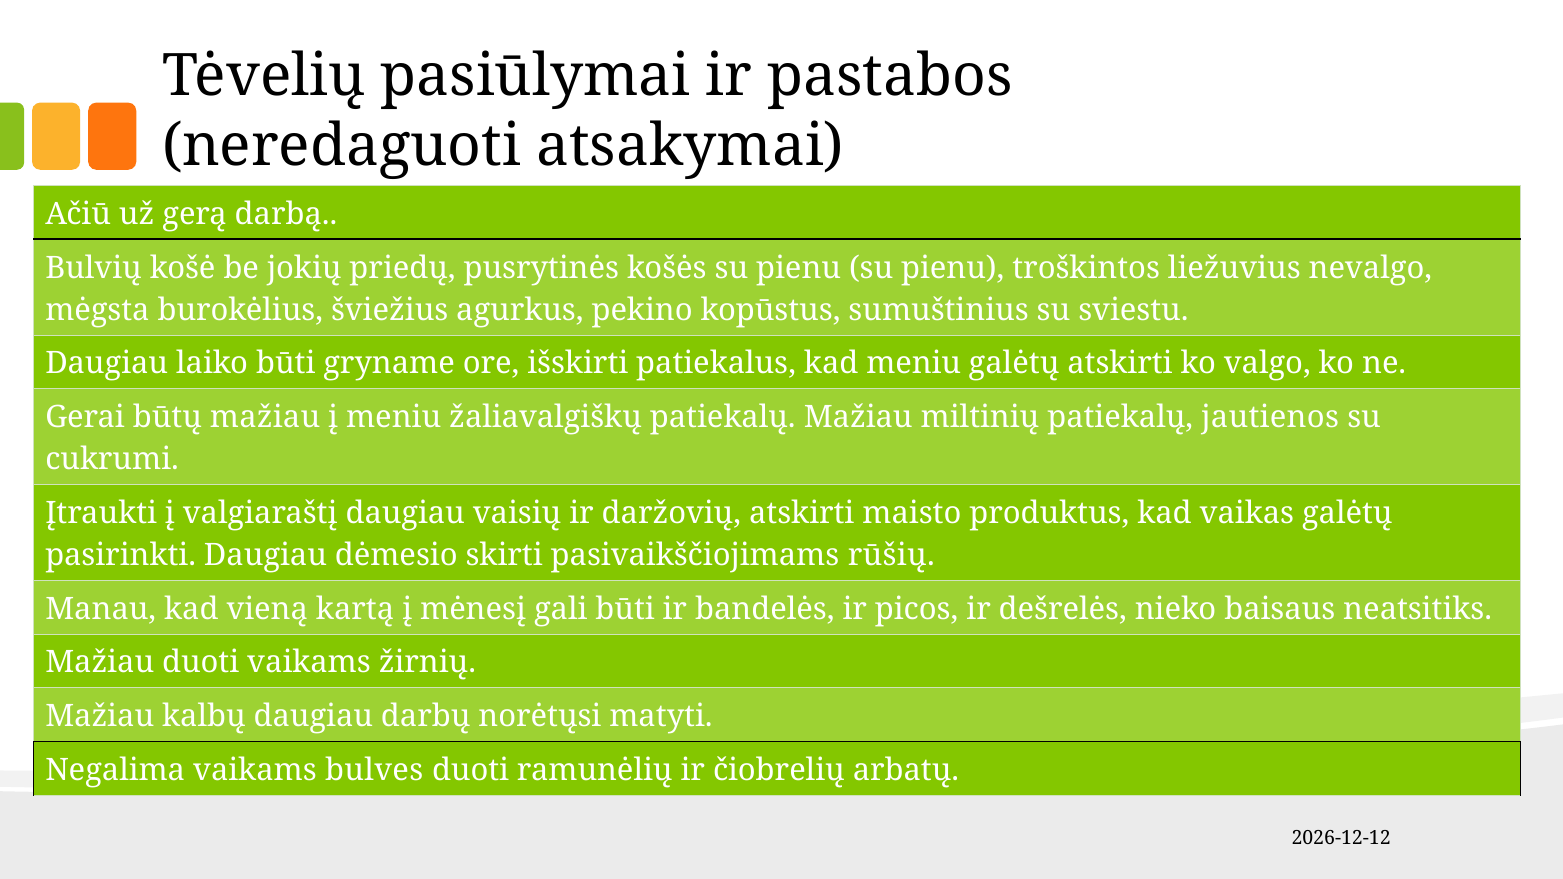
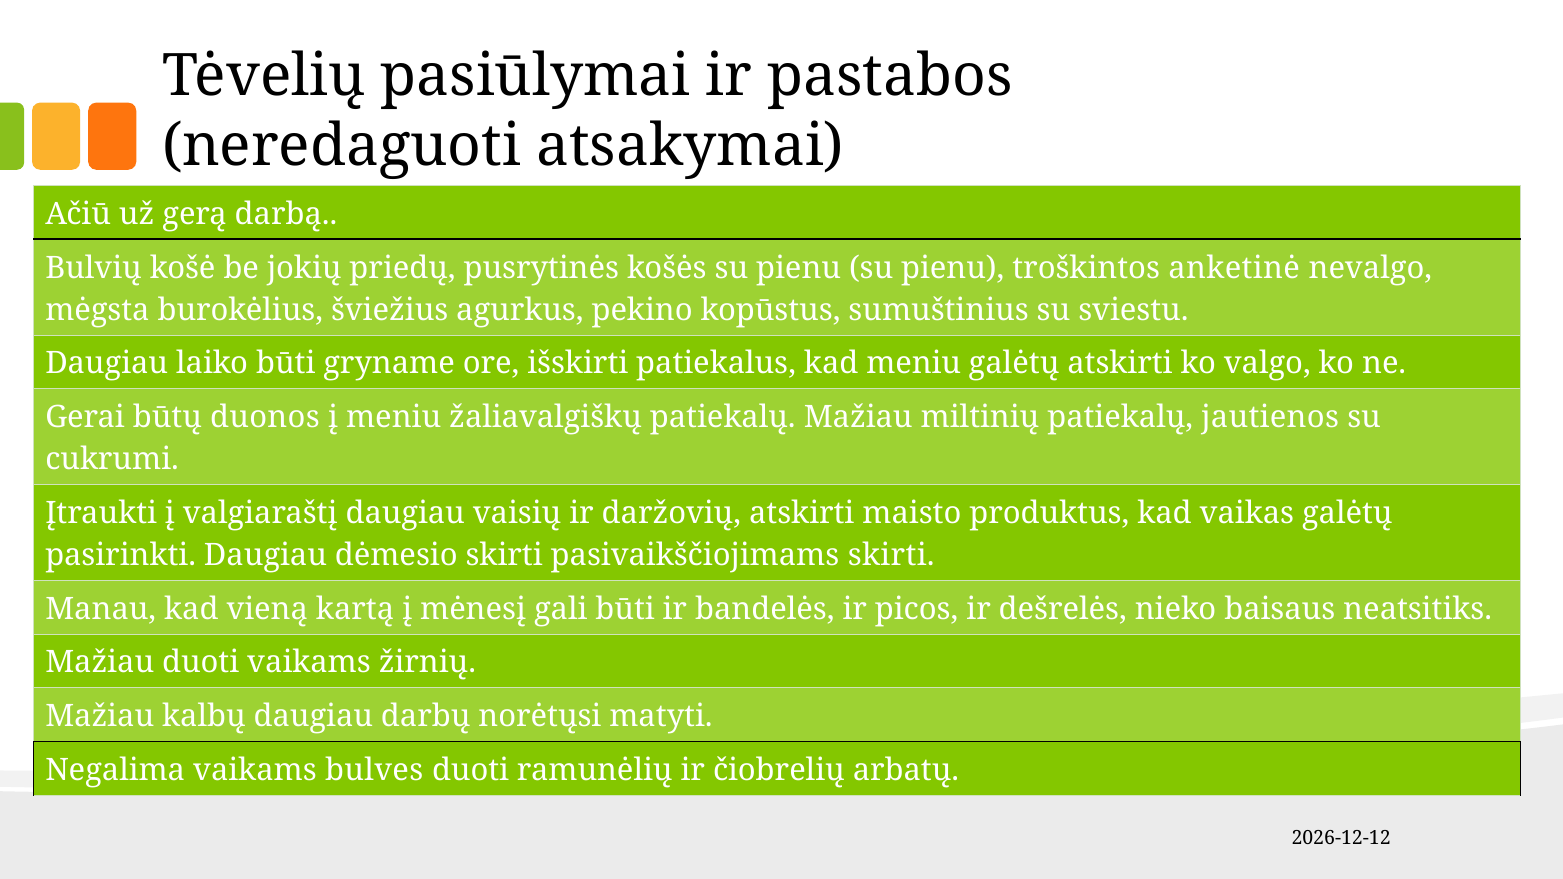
liežuvius: liežuvius -> anketinė
būtų mažiau: mažiau -> duonos
pasivaikščiojimams rūšių: rūšių -> skirti
